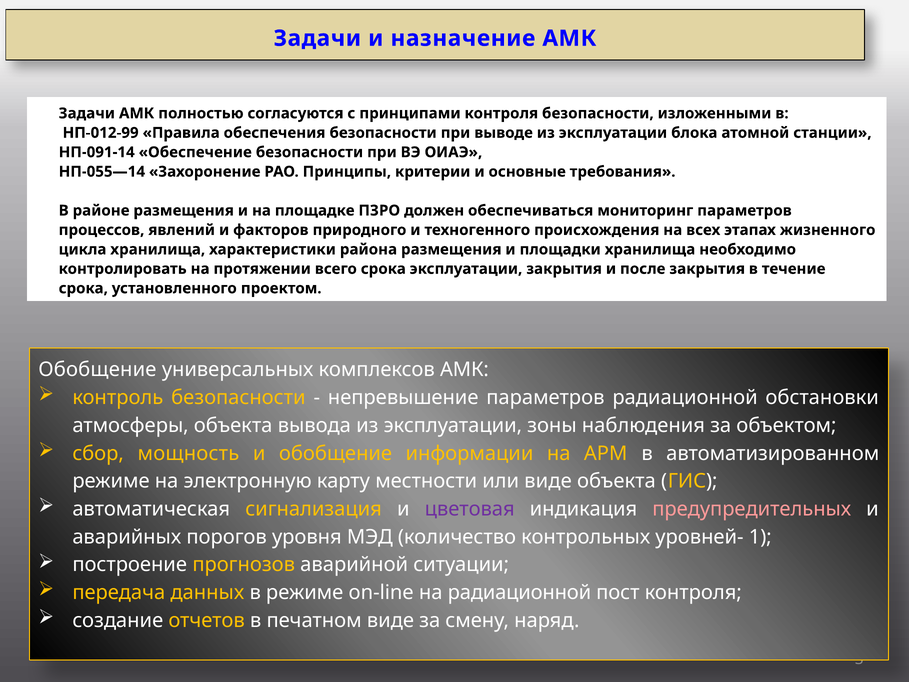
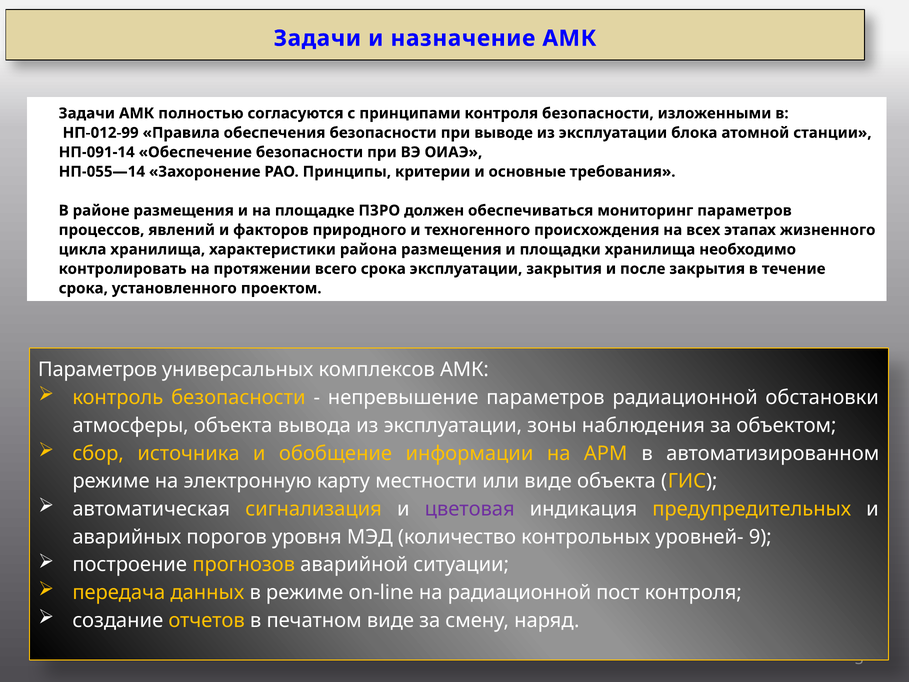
Обобщение at (97, 370): Обобщение -> Параметров
мощность: мощность -> источника
предупредительных colour: pink -> yellow
1: 1 -> 9
